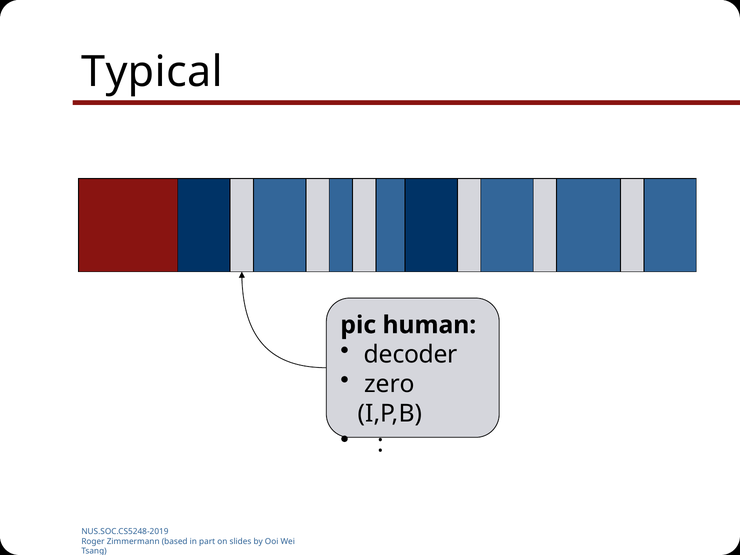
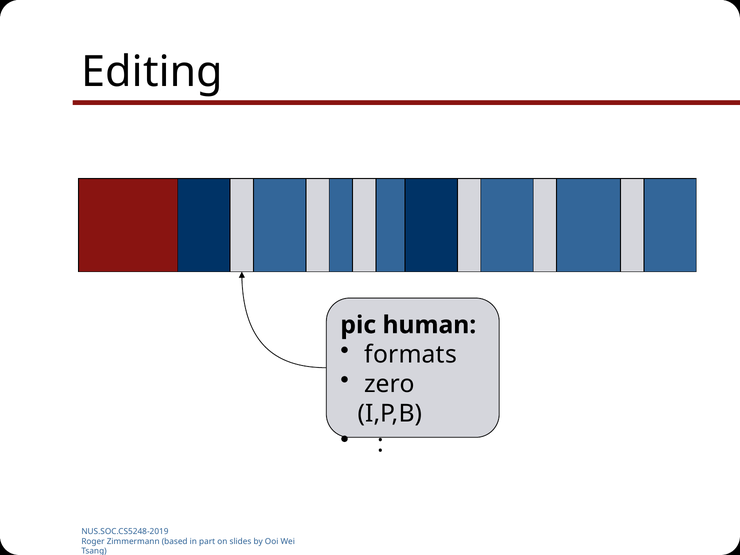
Typical: Typical -> Editing
decoder: decoder -> formats
